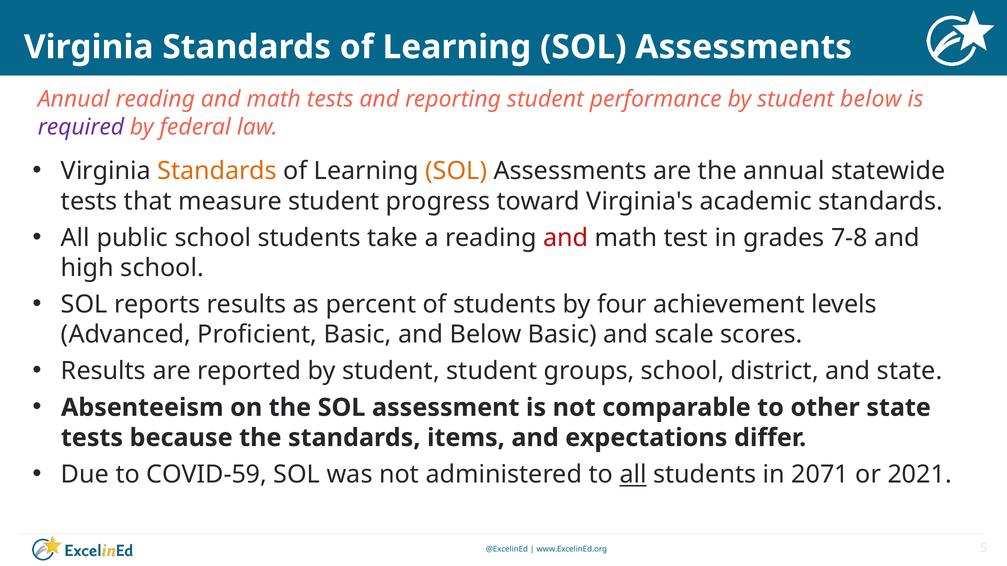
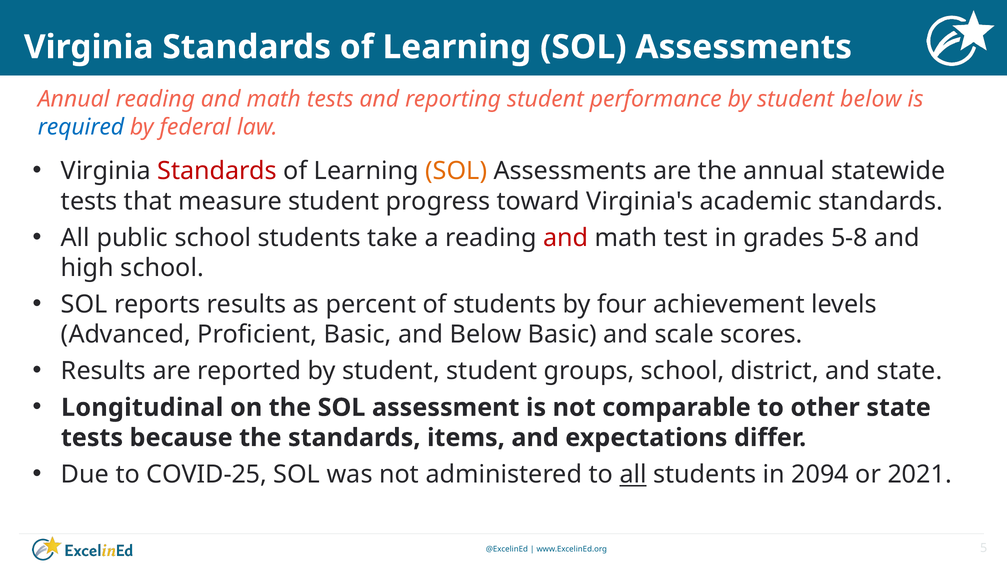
required colour: purple -> blue
Standards at (217, 171) colour: orange -> red
7-8: 7-8 -> 5-8
Absenteeism: Absenteeism -> Longitudinal
COVID-59: COVID-59 -> COVID-25
2071: 2071 -> 2094
